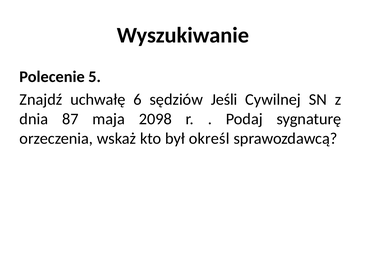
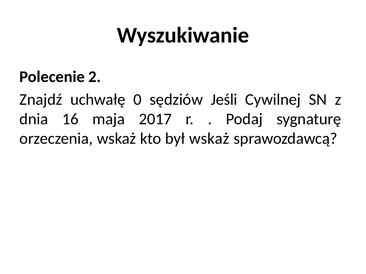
5: 5 -> 2
6: 6 -> 0
87: 87 -> 16
2098: 2098 -> 2017
był określ: określ -> wskaż
